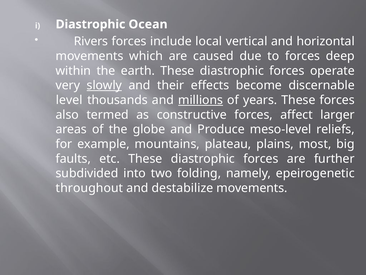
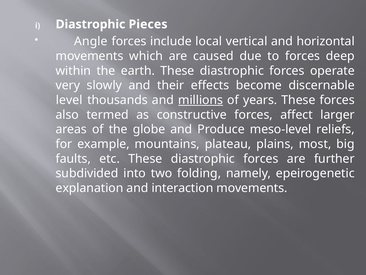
Ocean: Ocean -> Pieces
Rivers: Rivers -> Angle
slowly underline: present -> none
throughout: throughout -> explanation
destabilize: destabilize -> interaction
